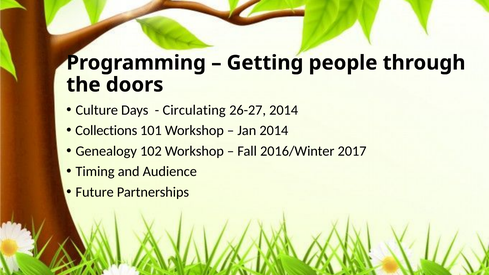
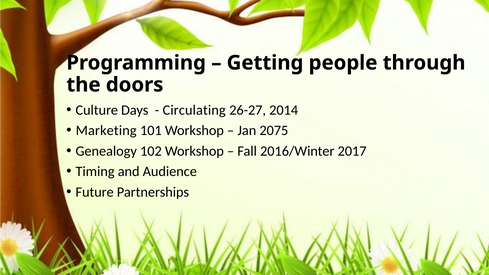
Collections: Collections -> Marketing
Jan 2014: 2014 -> 2075
